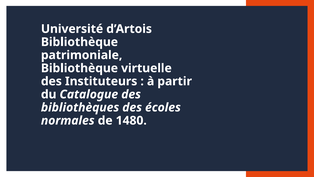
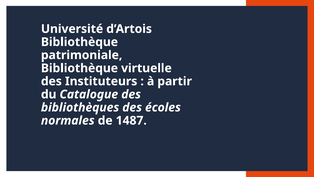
1480: 1480 -> 1487
